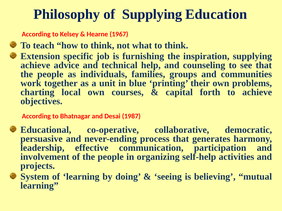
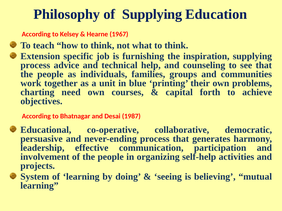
achieve at (35, 65): achieve -> process
local: local -> need
